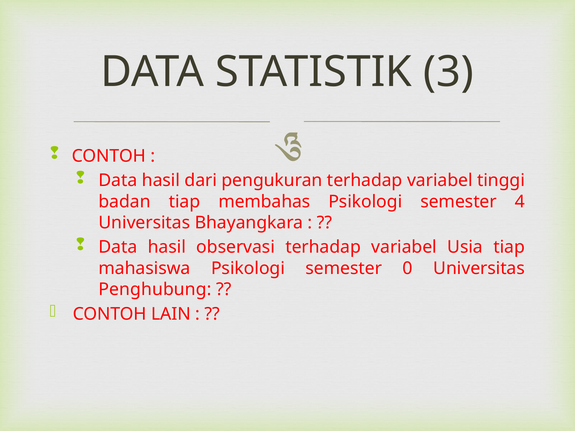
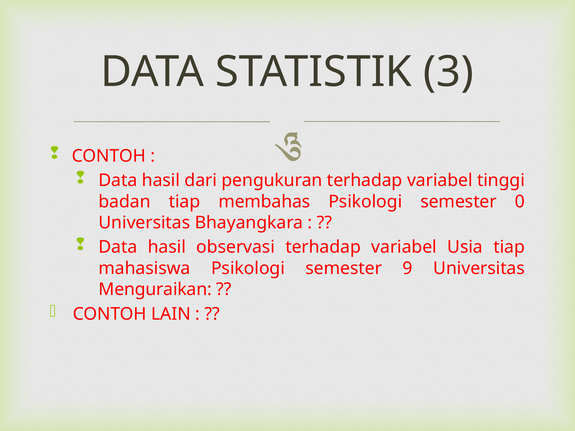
4: 4 -> 0
0: 0 -> 9
Penghubung: Penghubung -> Menguraikan
